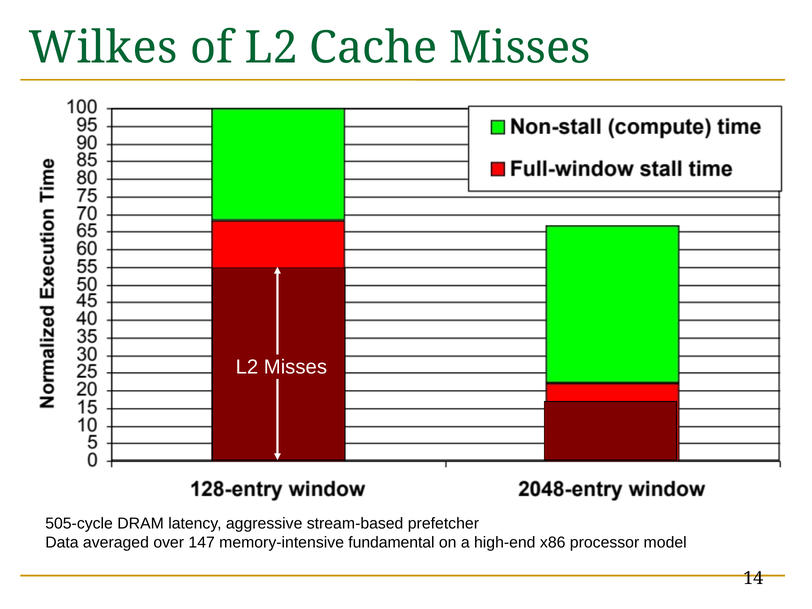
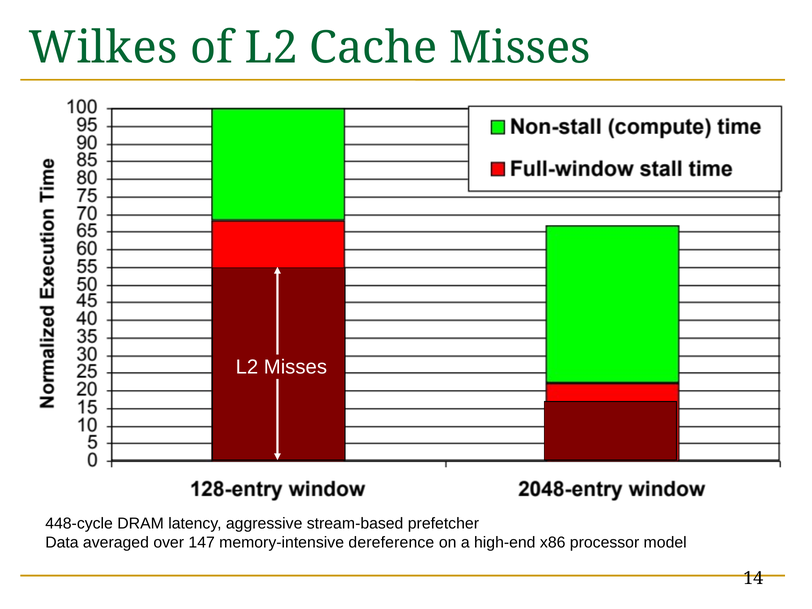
505-cycle: 505-cycle -> 448-cycle
fundamental: fundamental -> dereference
